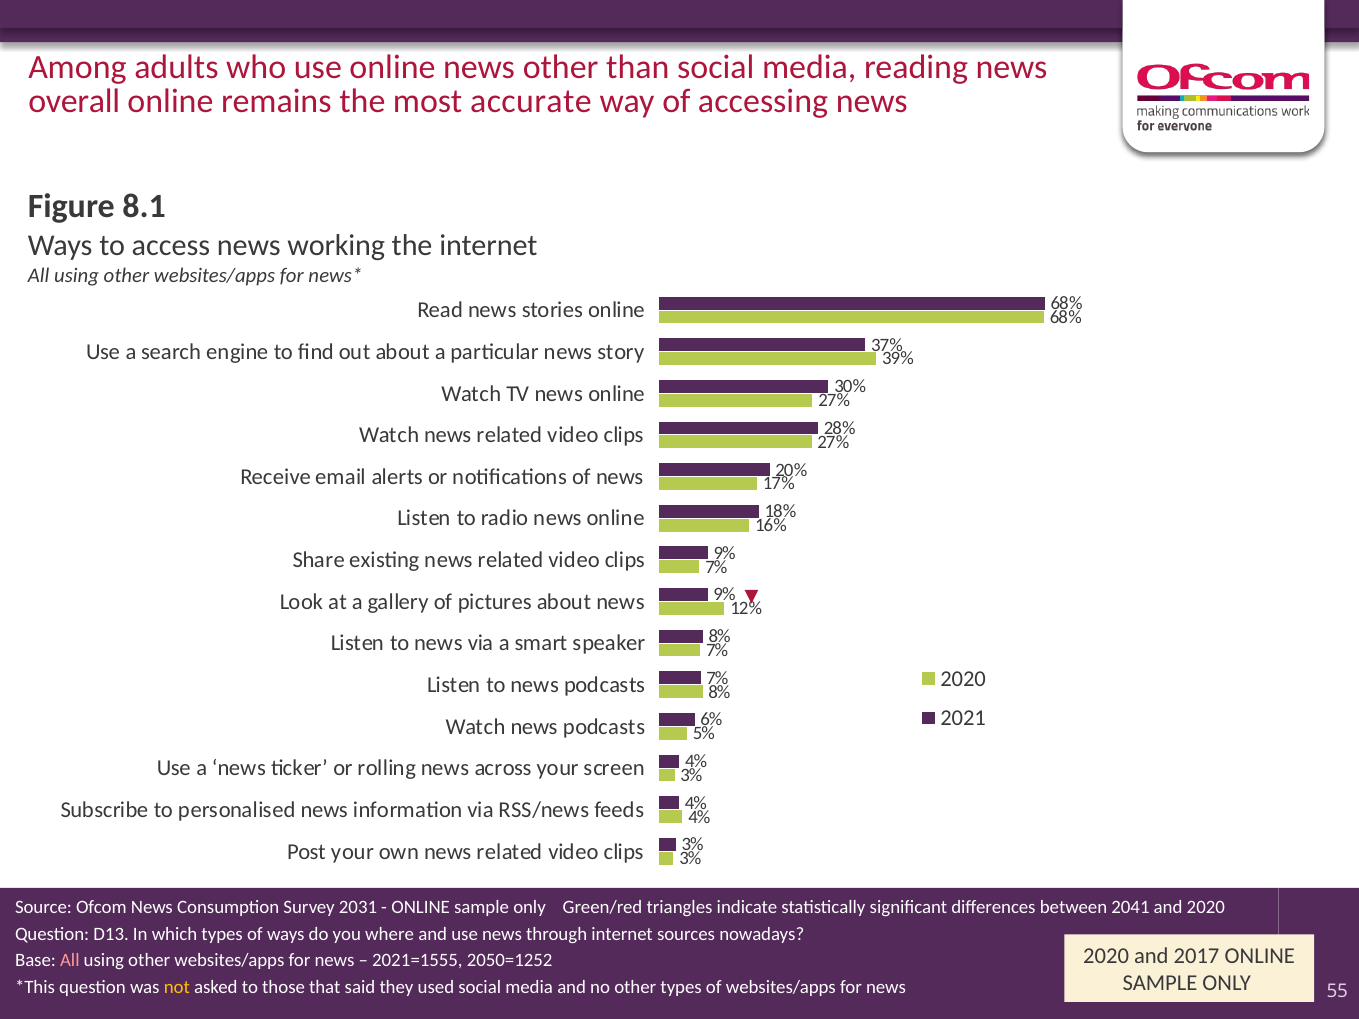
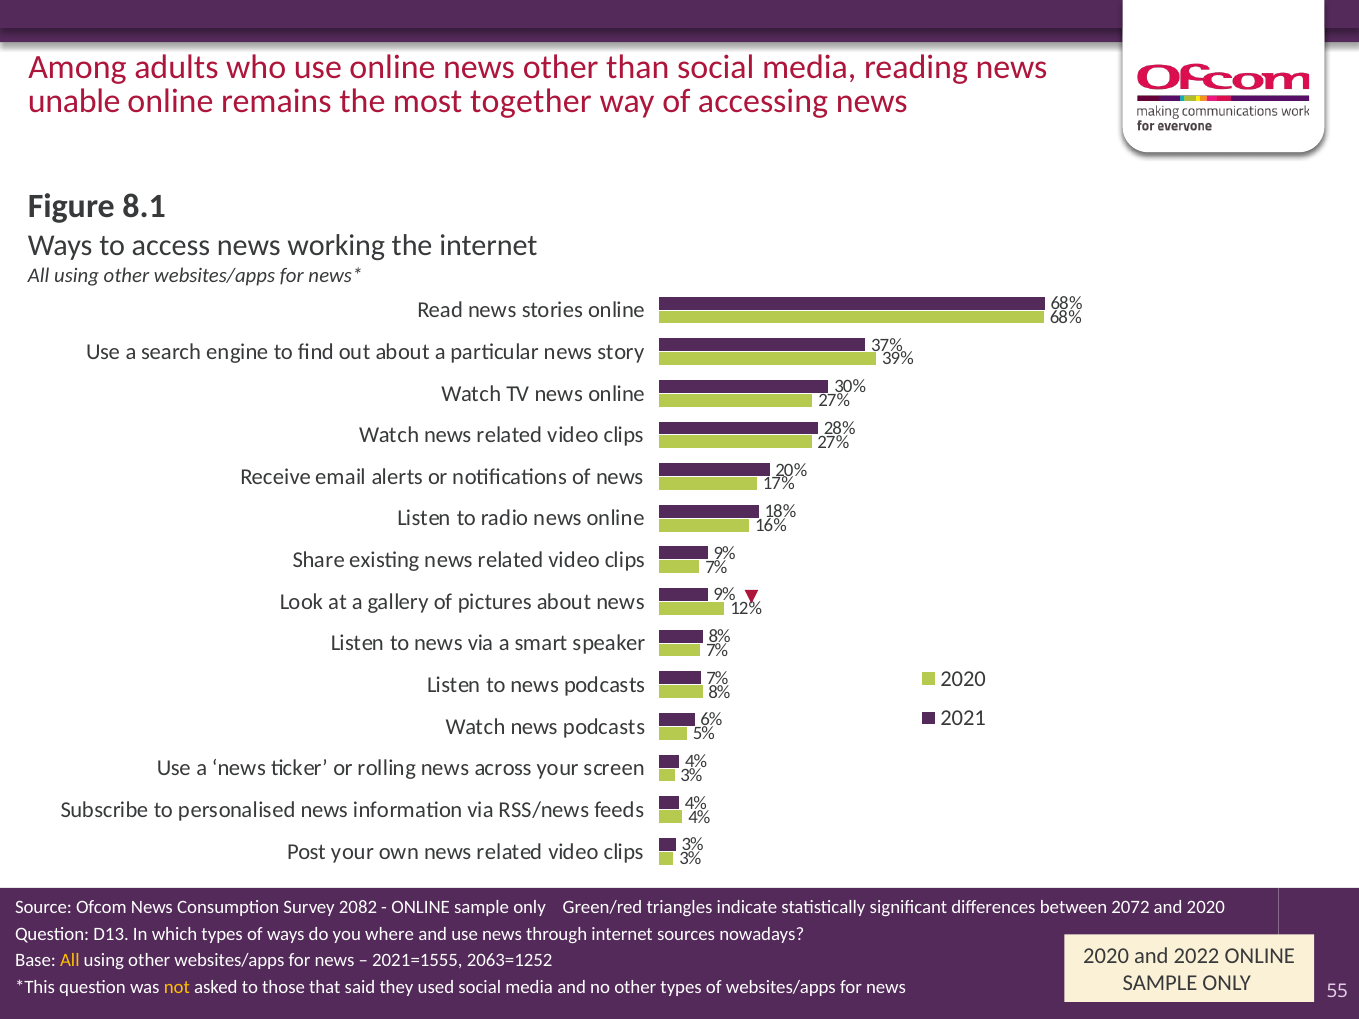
overall: overall -> unable
accurate: accurate -> together
2031: 2031 -> 2082
2041: 2041 -> 2072
2017: 2017 -> 2022
All at (70, 961) colour: pink -> yellow
2050=1252: 2050=1252 -> 2063=1252
